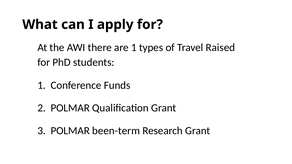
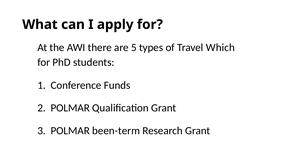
are 1: 1 -> 5
Raised: Raised -> Which
